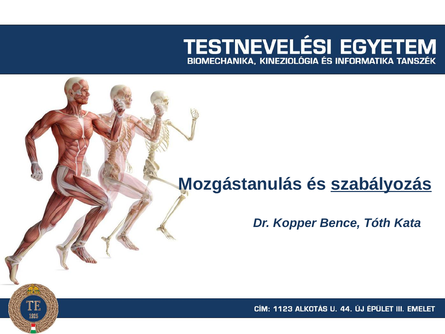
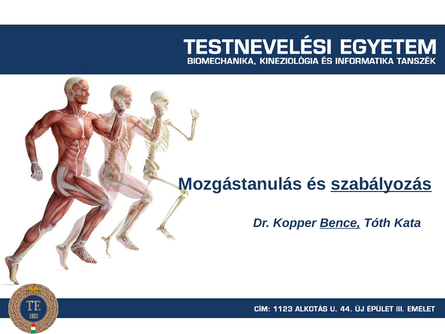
Bence underline: none -> present
